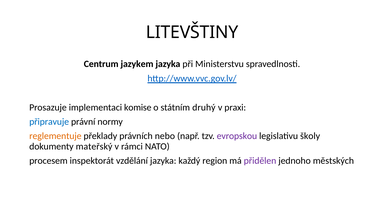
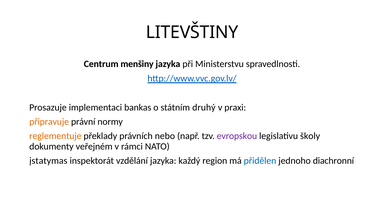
jazykem: jazykem -> menšiny
komise: komise -> bankas
připravuje colour: blue -> orange
mateřský: mateřský -> veřejném
procesem: procesem -> įstatymas
přidělen colour: purple -> blue
městských: městských -> diachronní
